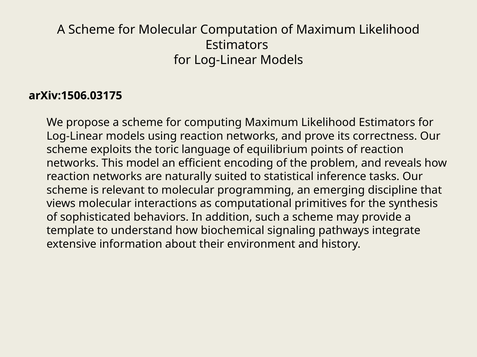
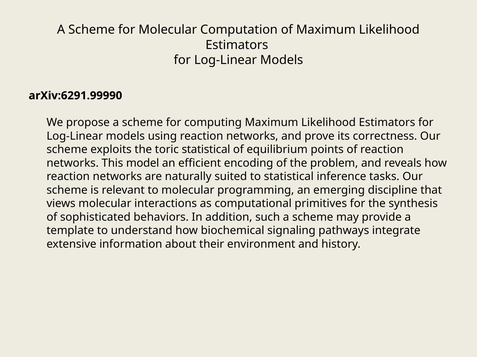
arXiv:1506.03175: arXiv:1506.03175 -> arXiv:6291.99990
toric language: language -> statistical
